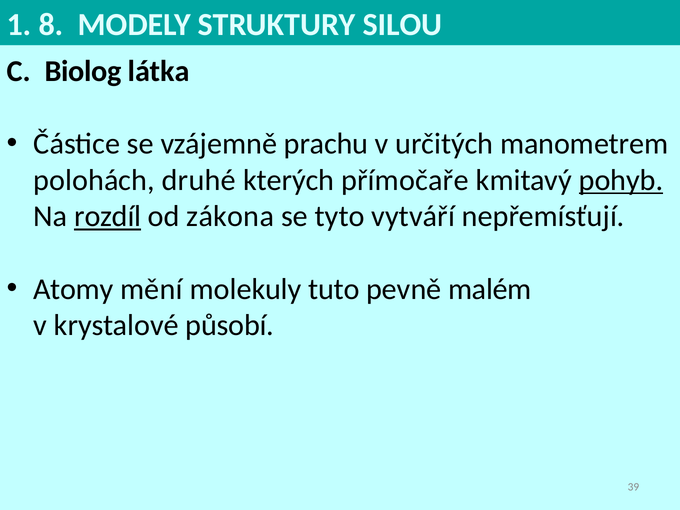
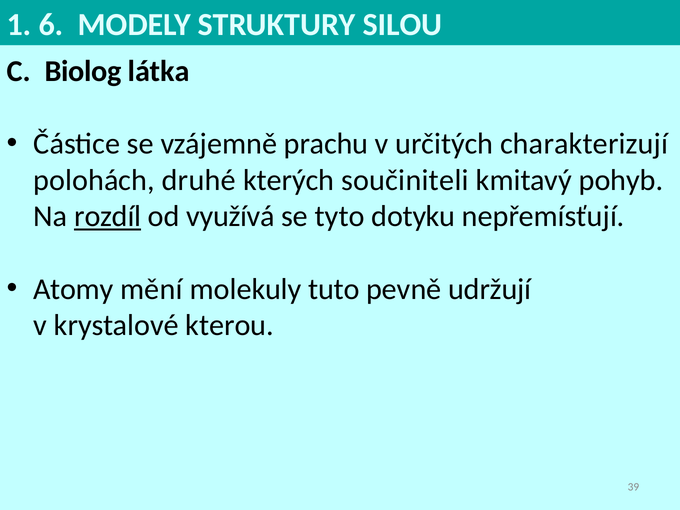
8: 8 -> 6
manometrem: manometrem -> charakterizují
přímočaře: přímočaře -> součiniteli
pohyb underline: present -> none
zákona: zákona -> využívá
vytváří: vytváří -> dotyku
malém: malém -> udržují
působí: působí -> kterou
